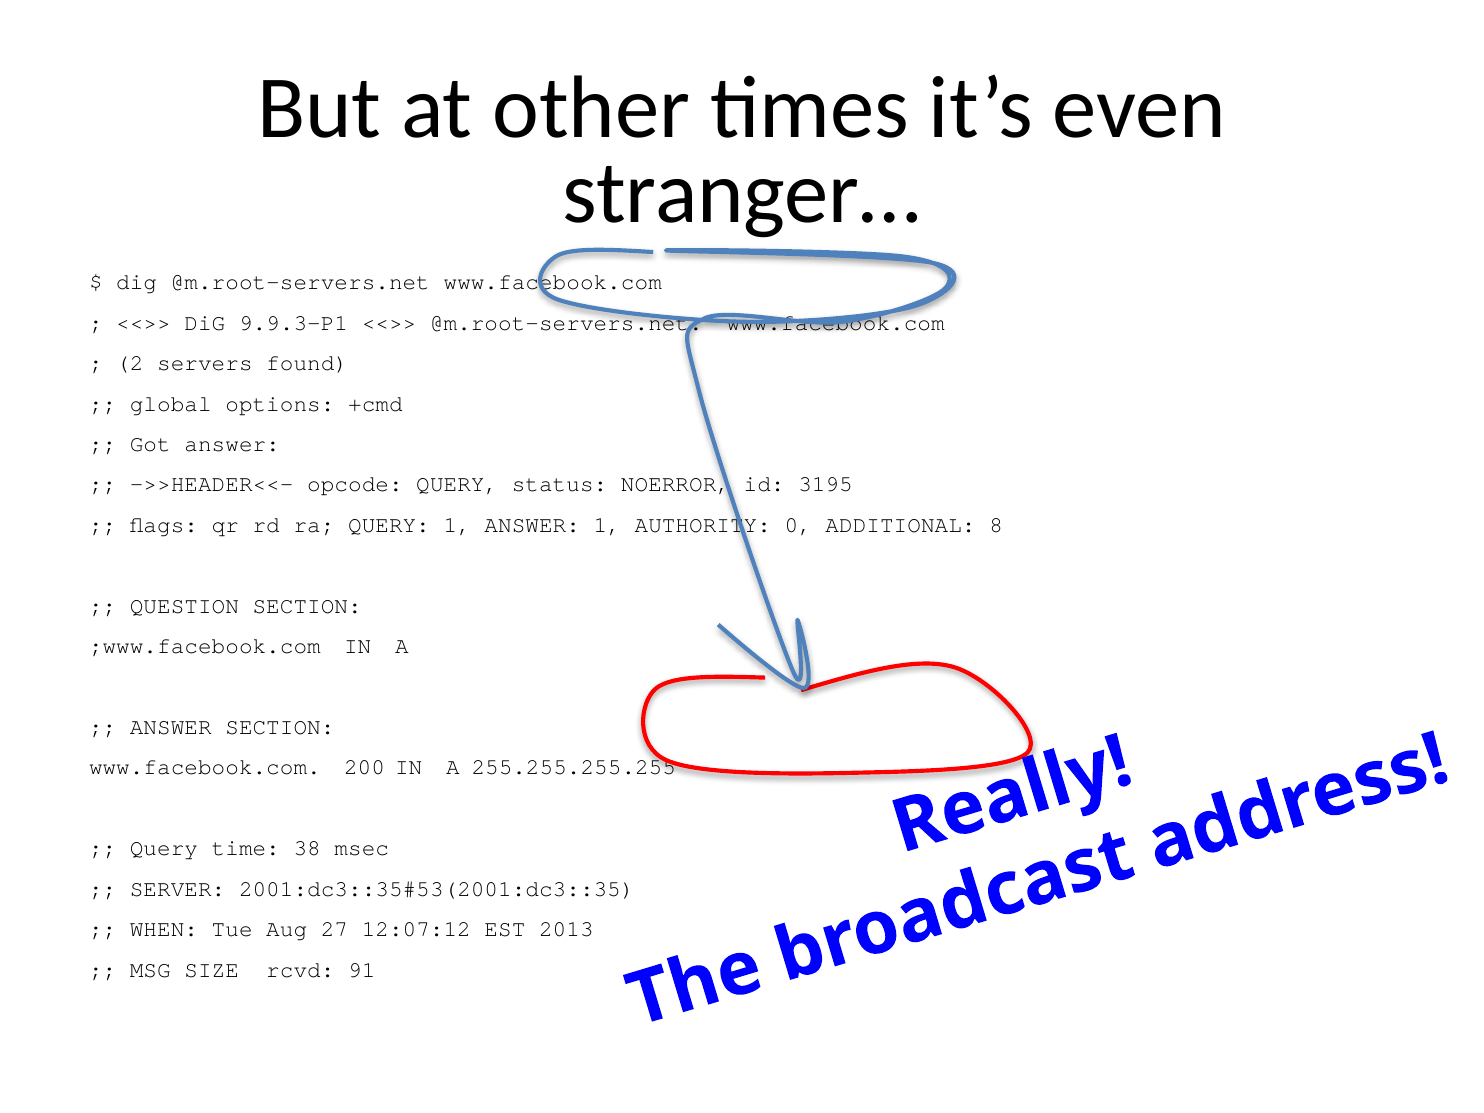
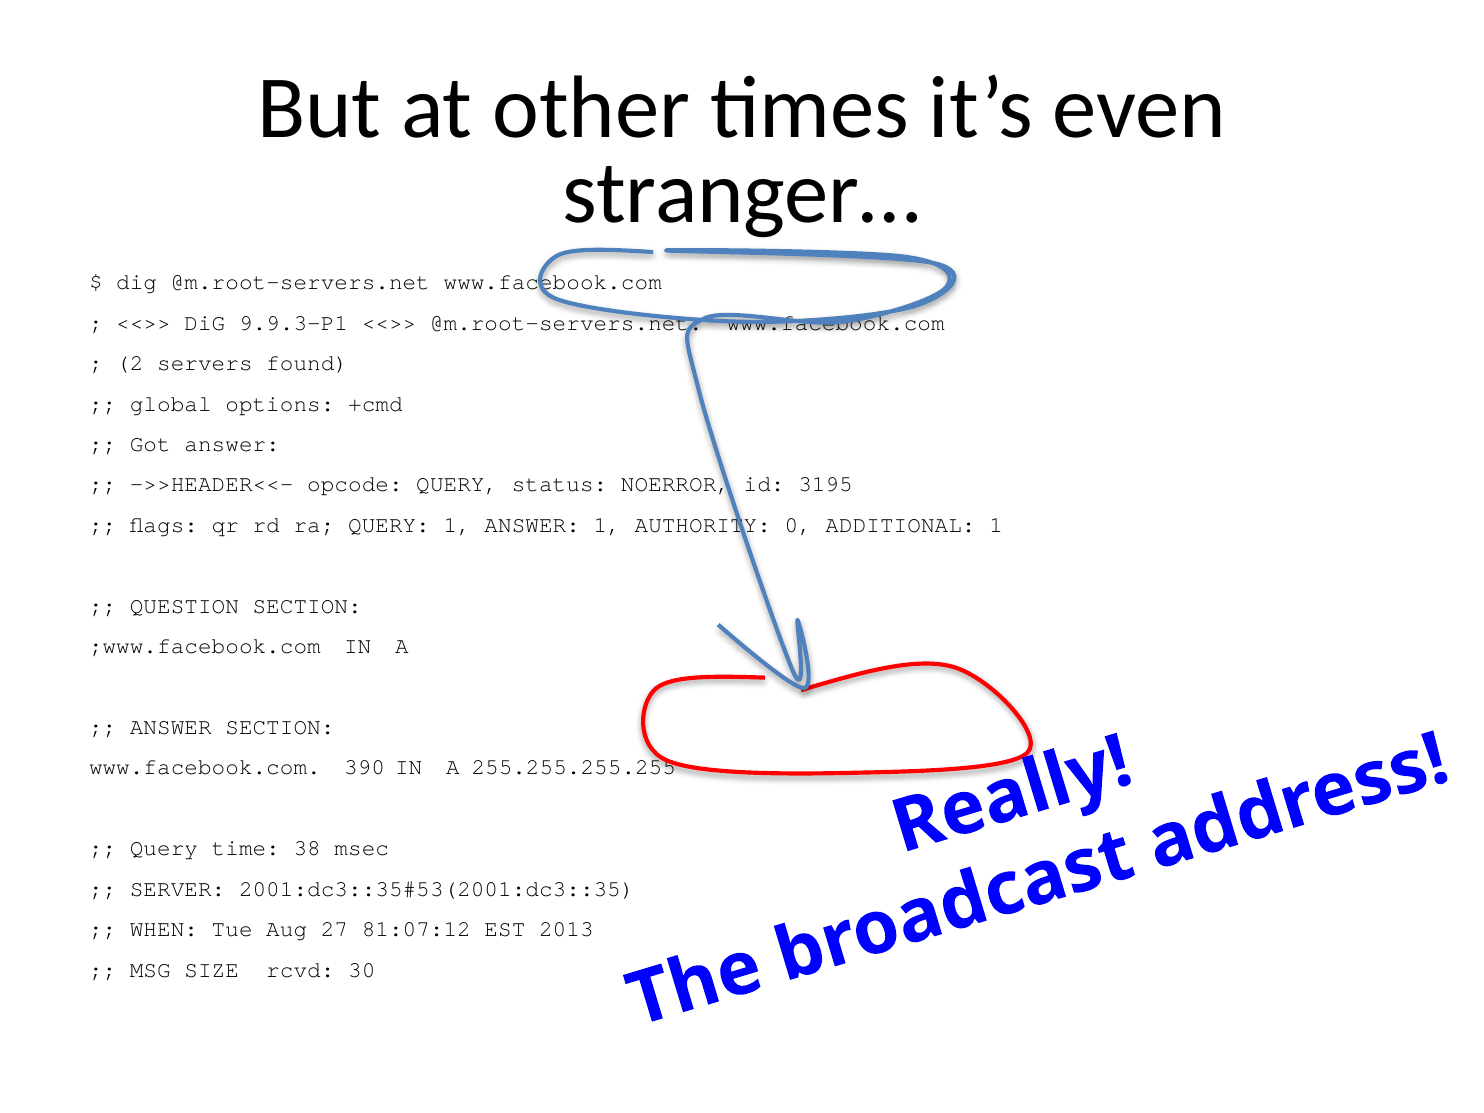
8 at (996, 525): 8 -> 1
200: 200 -> 390
12:07:12: 12:07:12 -> 81:07:12
91: 91 -> 30
